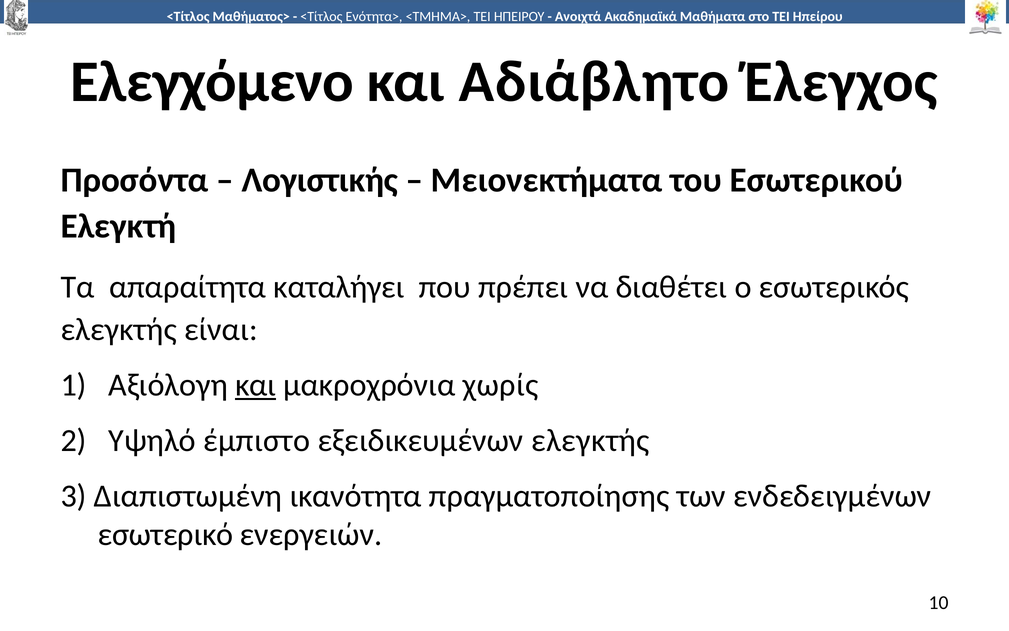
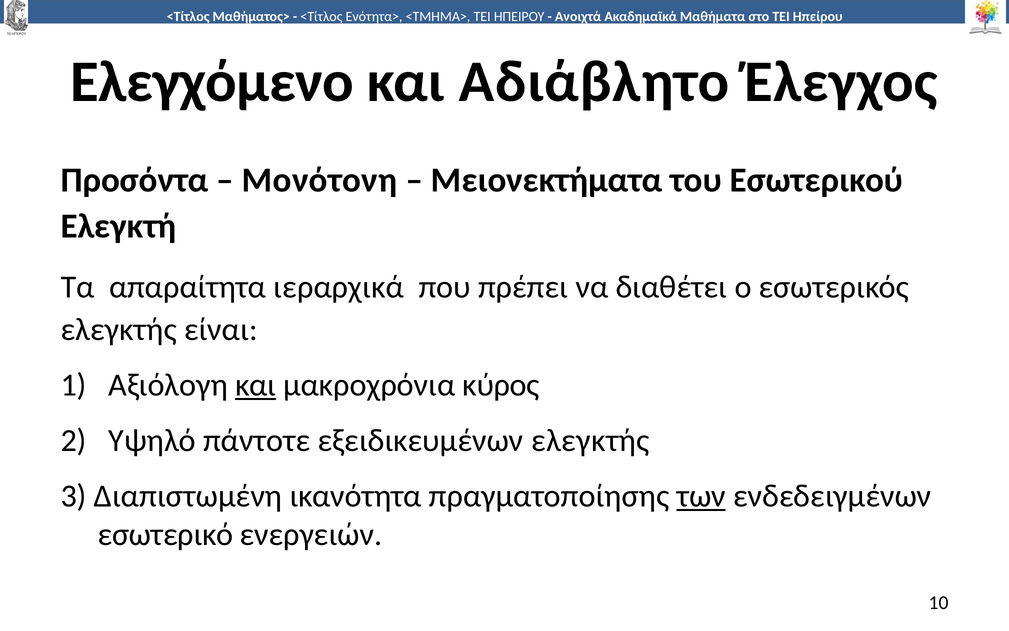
Λογιστικής: Λογιστικής -> Μονότονη
καταλήγει: καταλήγει -> ιεραρχικά
χωρίς: χωρίς -> κύρος
έμπιστο: έμπιστο -> πάντοτε
των underline: none -> present
